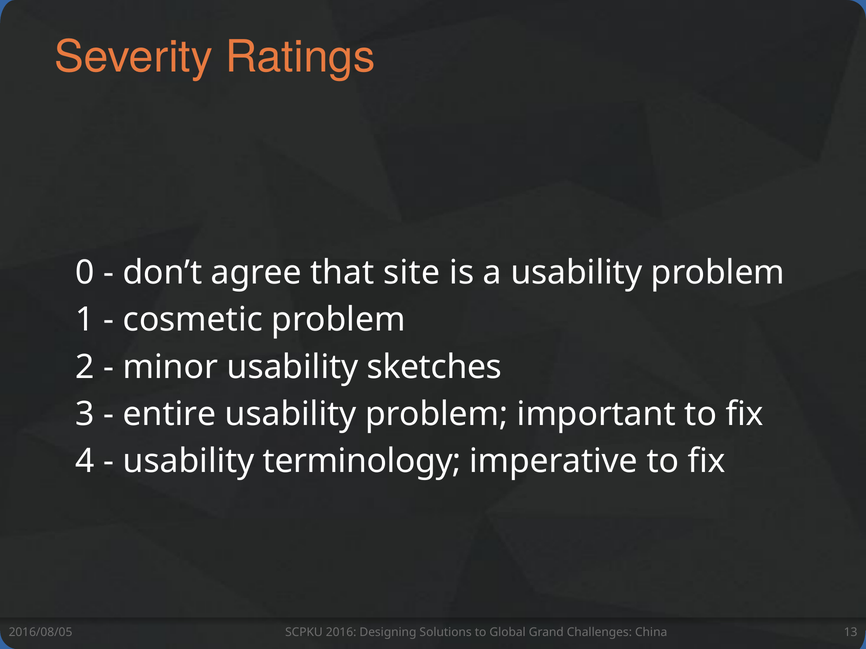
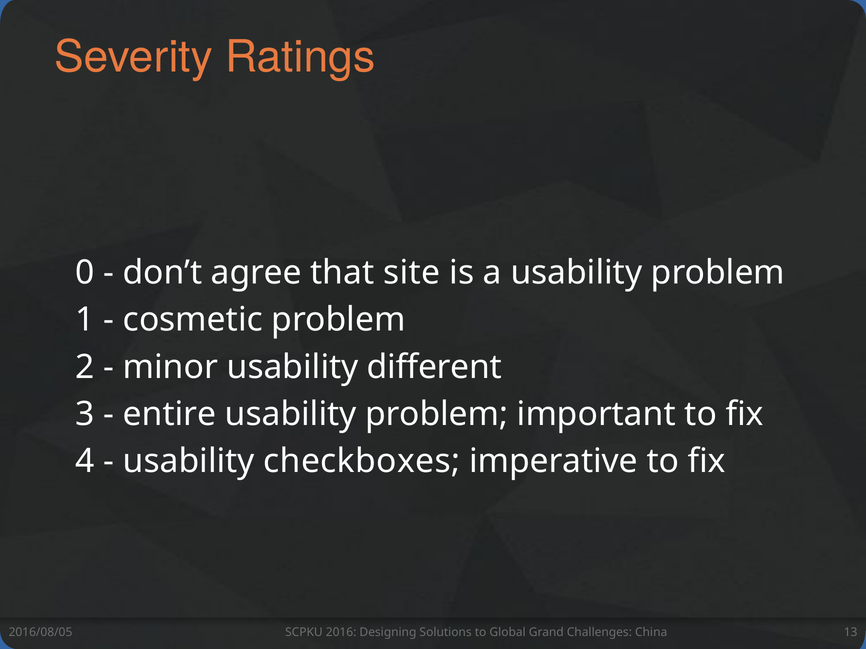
sketches: sketches -> different
terminology: terminology -> checkboxes
